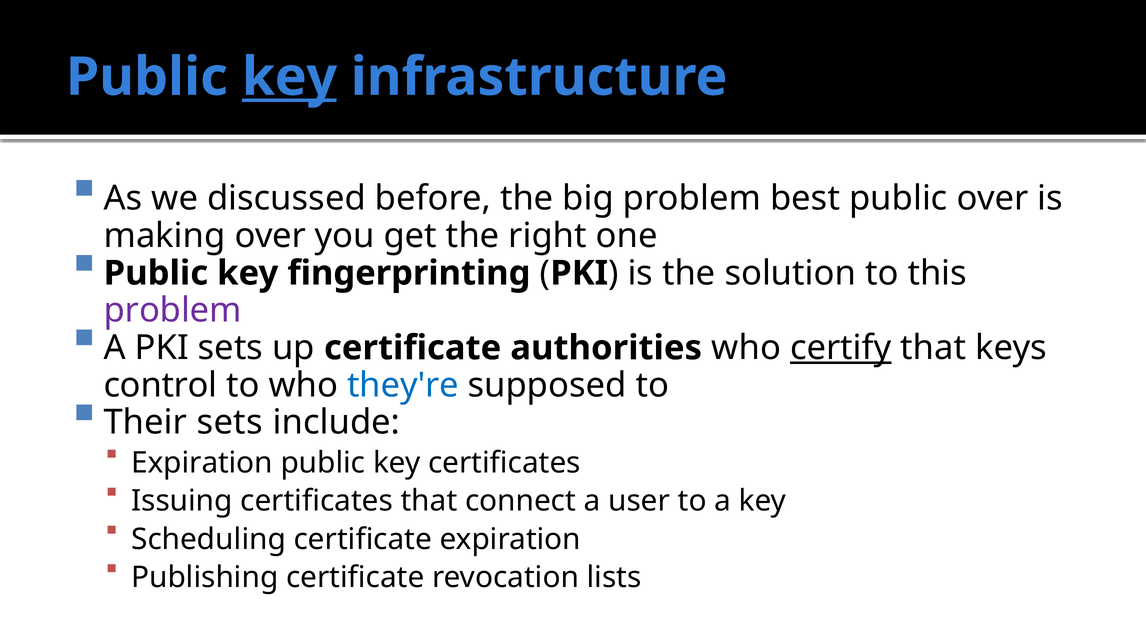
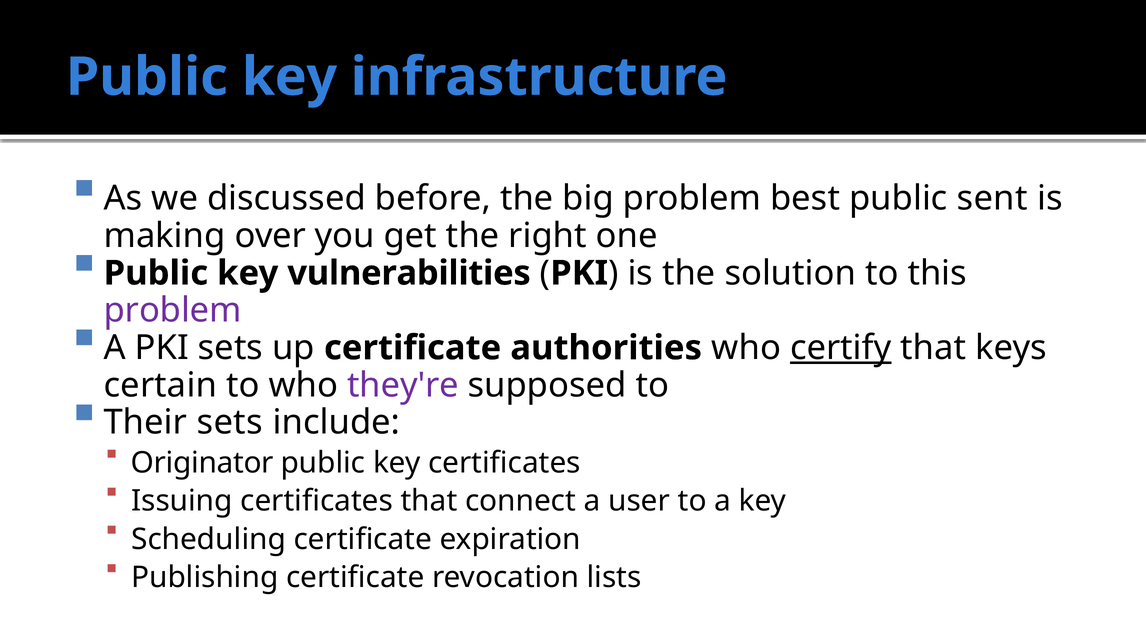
key at (289, 77) underline: present -> none
public over: over -> sent
fingerprinting: fingerprinting -> vulnerabilities
control: control -> certain
they're colour: blue -> purple
Expiration at (202, 463): Expiration -> Originator
